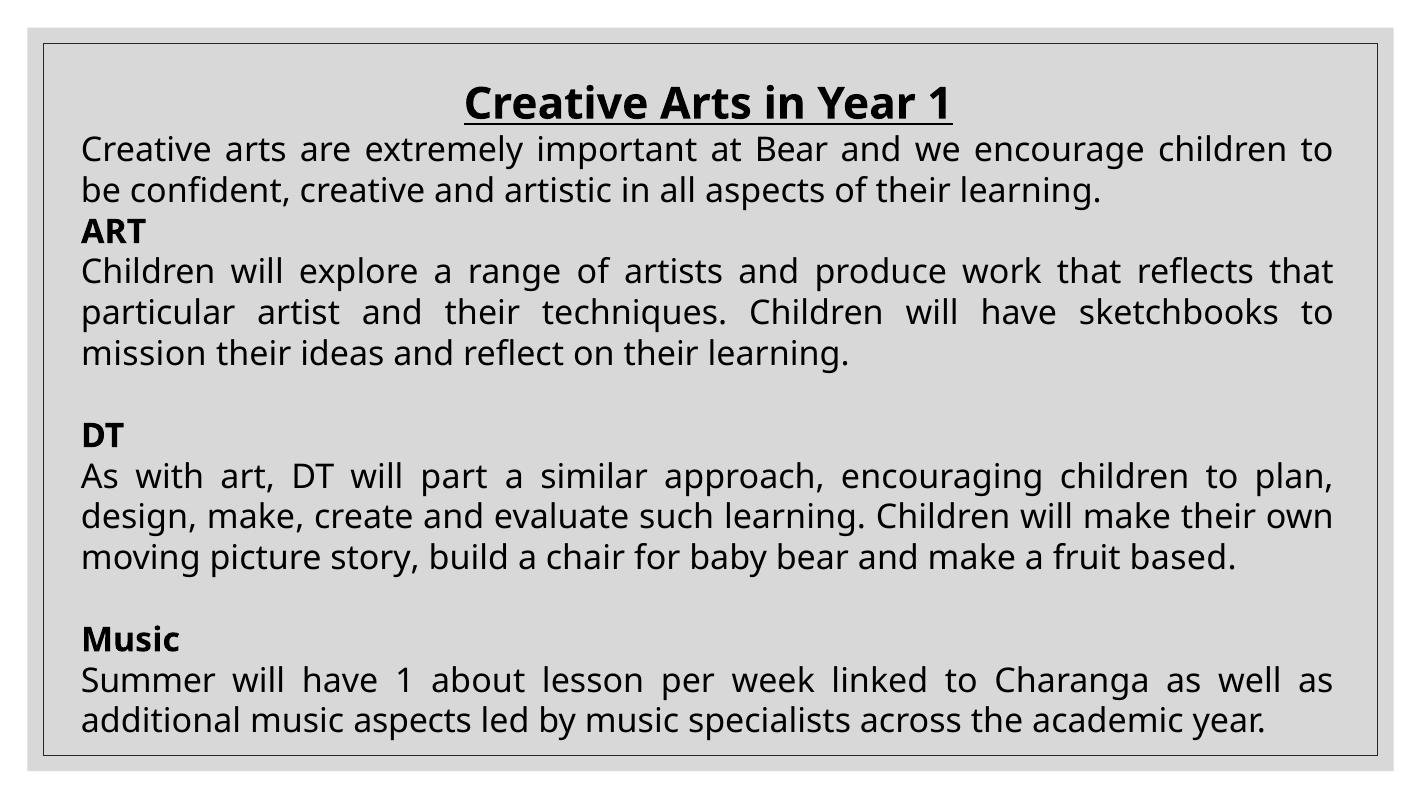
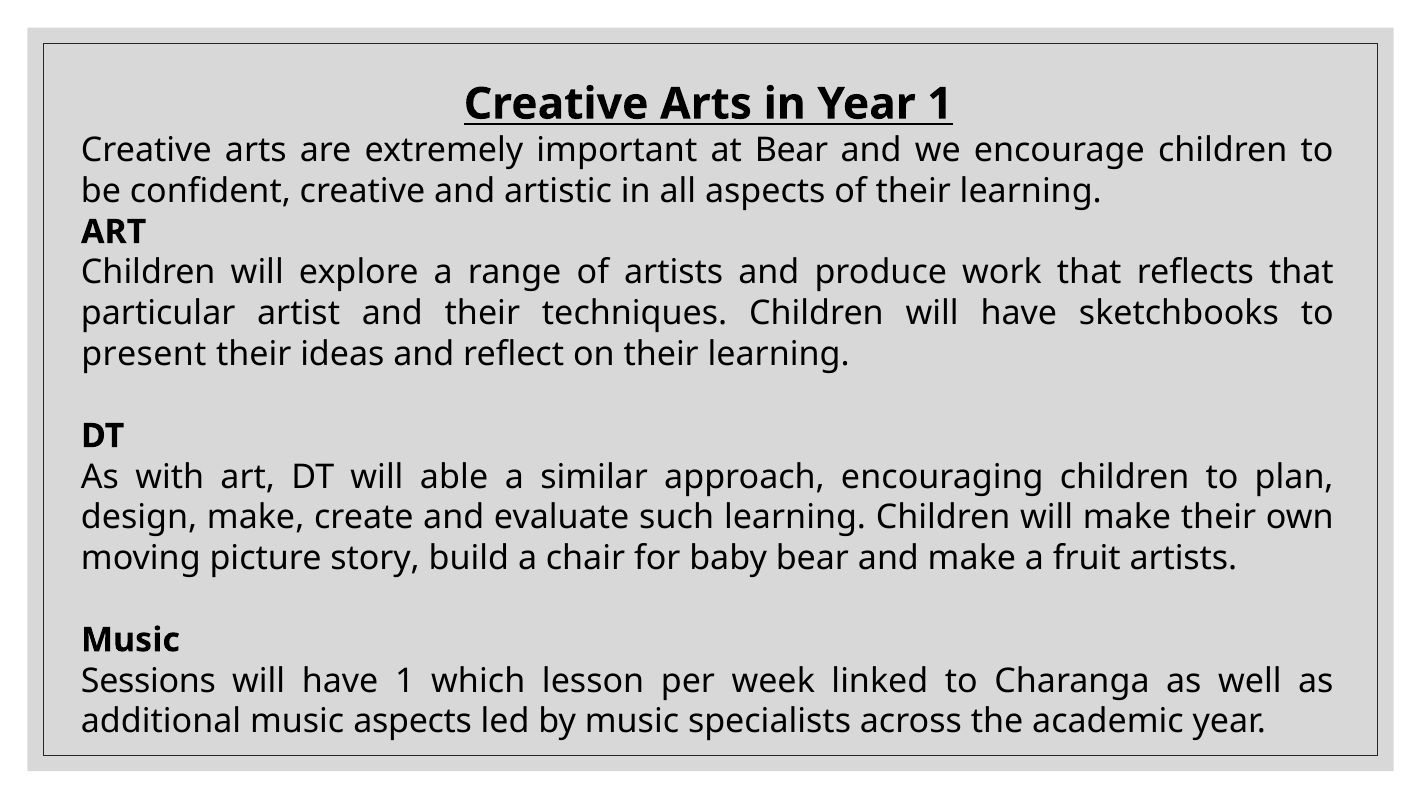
mission: mission -> present
part: part -> able
fruit based: based -> artists
Summer: Summer -> Sessions
about: about -> which
